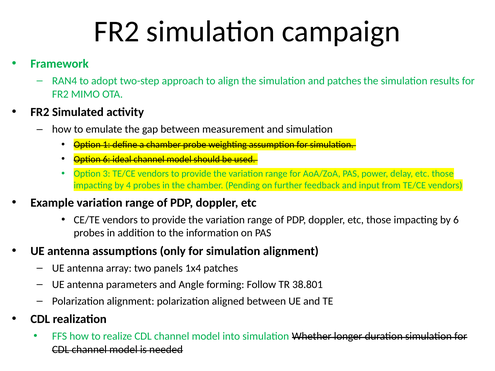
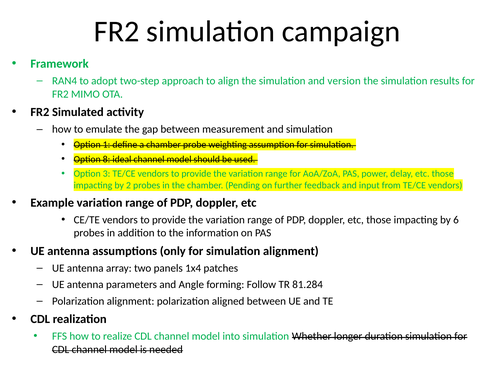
and patches: patches -> version
Option 6: 6 -> 8
4: 4 -> 2
38.801: 38.801 -> 81.284
